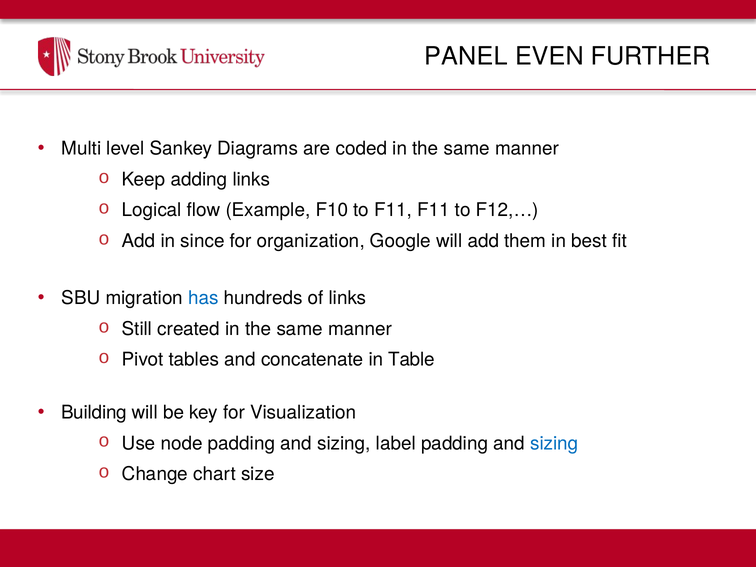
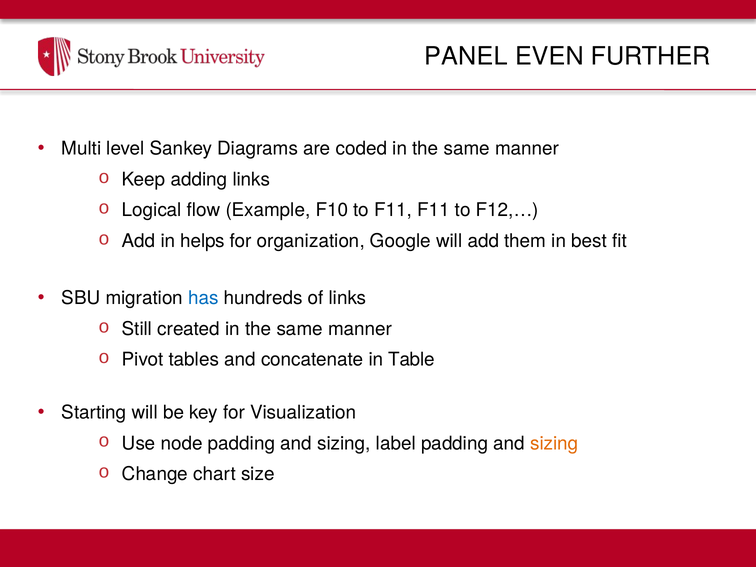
since: since -> helps
Building: Building -> Starting
sizing at (554, 443) colour: blue -> orange
